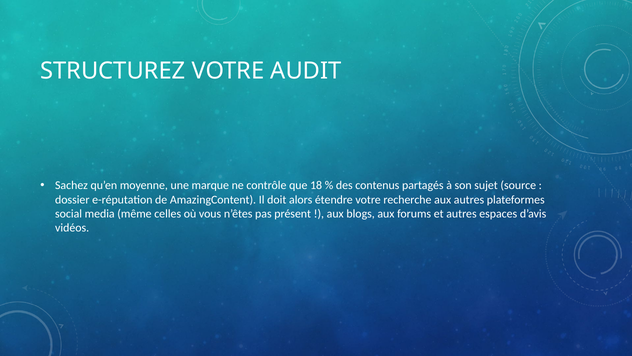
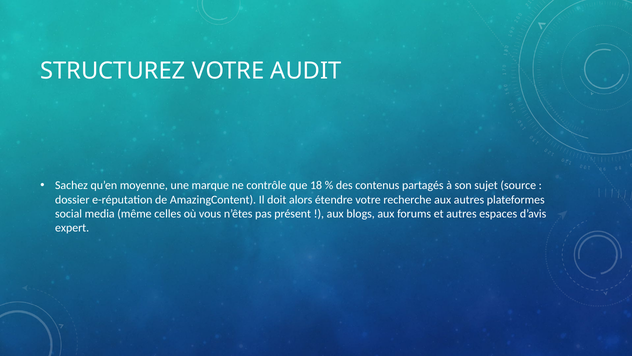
vidéos: vidéos -> expert
